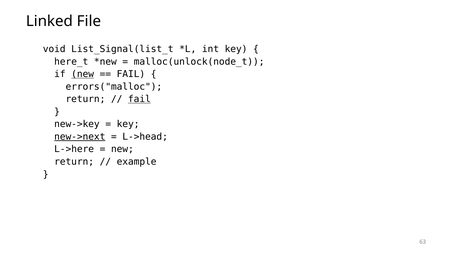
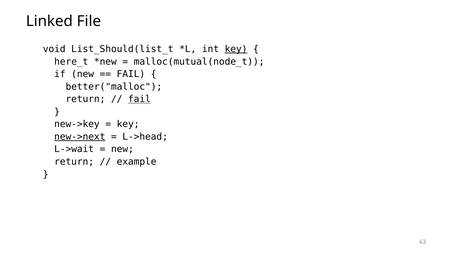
List_Signal(list_t: List_Signal(list_t -> List_Should(list_t
key at (236, 49) underline: none -> present
malloc(unlock(node_t: malloc(unlock(node_t -> malloc(mutual(node_t
new at (83, 74) underline: present -> none
errors("malloc: errors("malloc -> better("malloc
L->here: L->here -> L->wait
